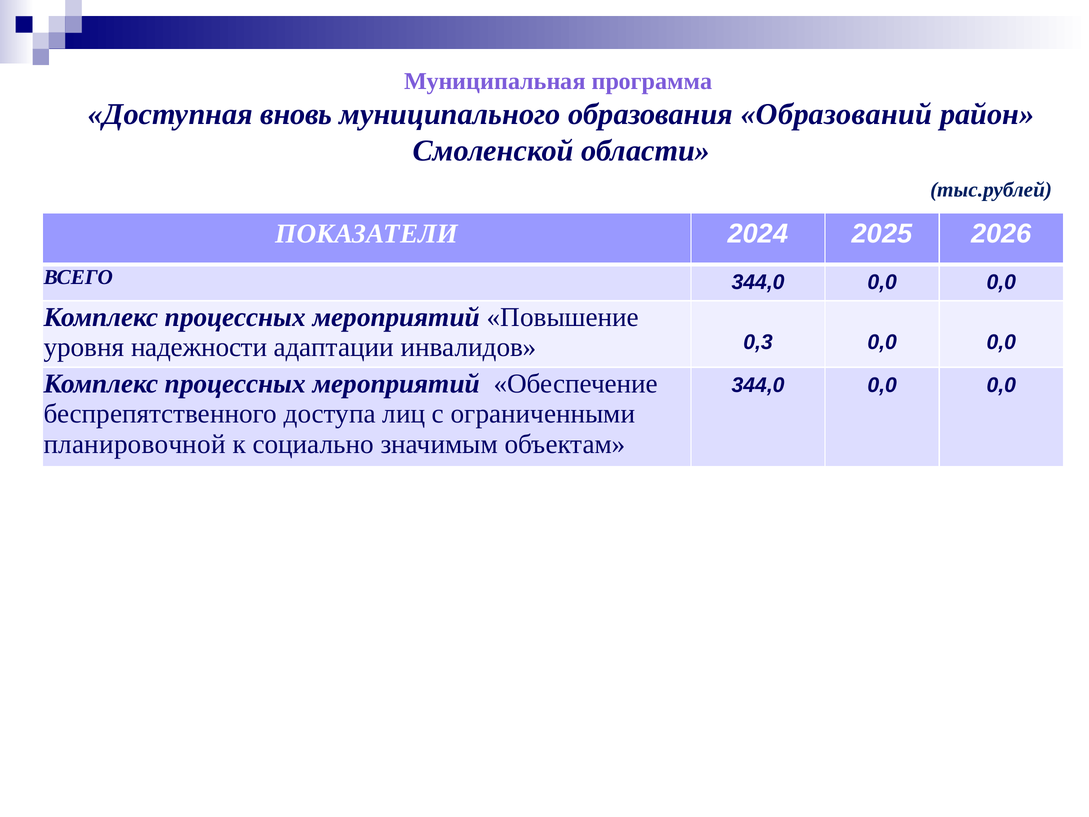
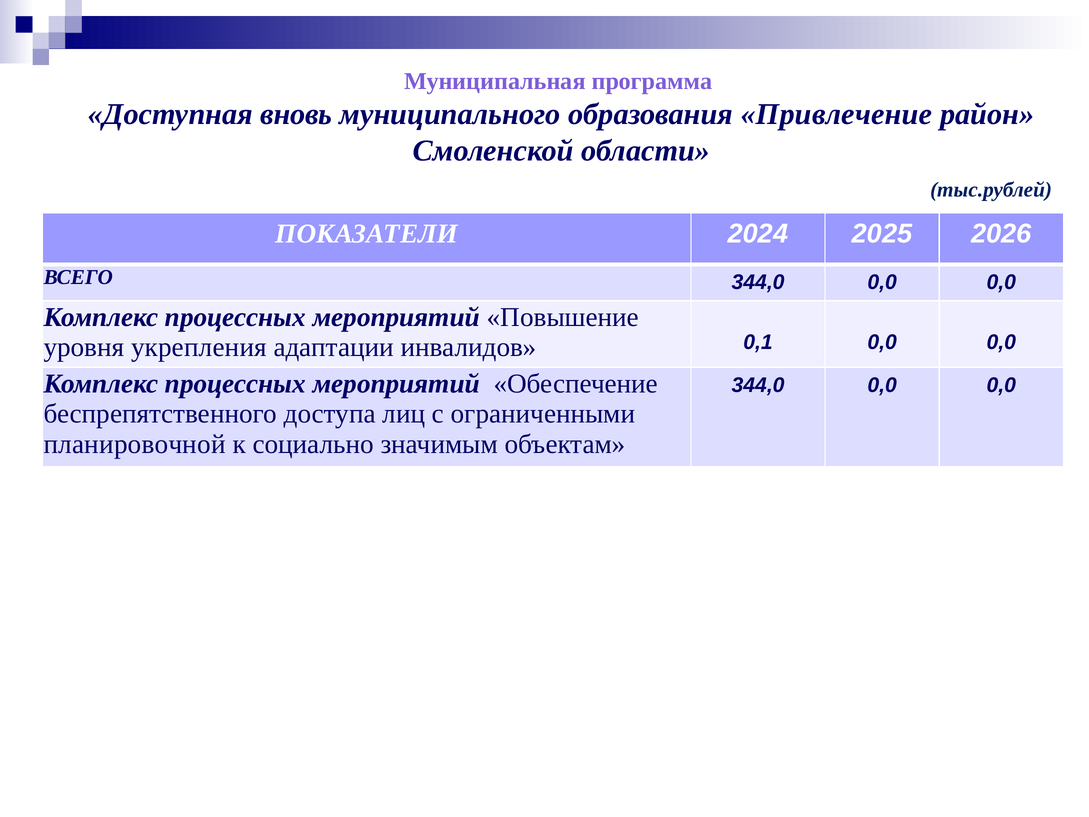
Образований: Образований -> Привлечение
надежности: надежности -> укрепления
0,3: 0,3 -> 0,1
